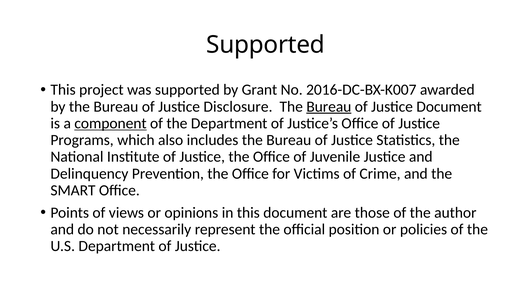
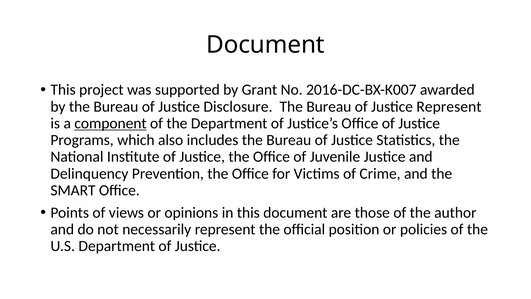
Supported at (266, 45): Supported -> Document
Bureau at (329, 107) underline: present -> none
Justice Document: Document -> Represent
